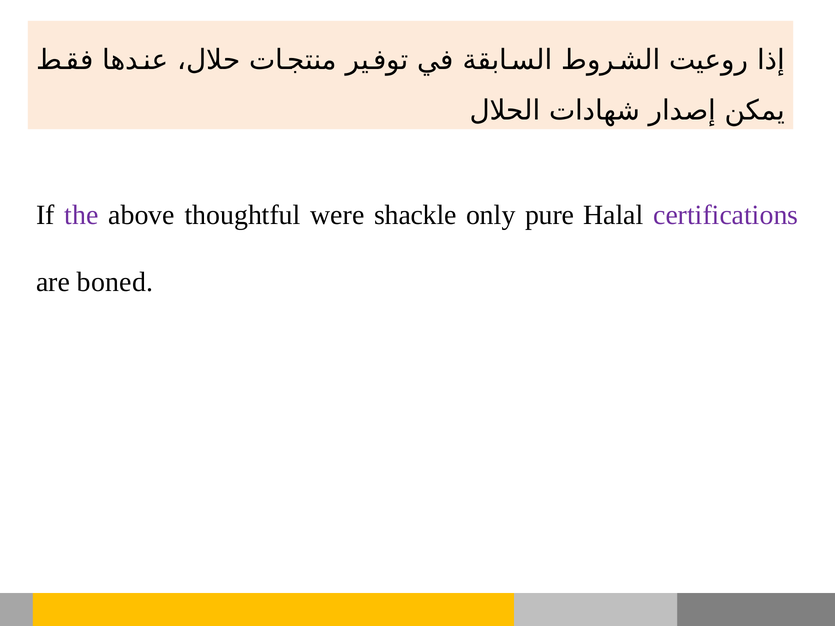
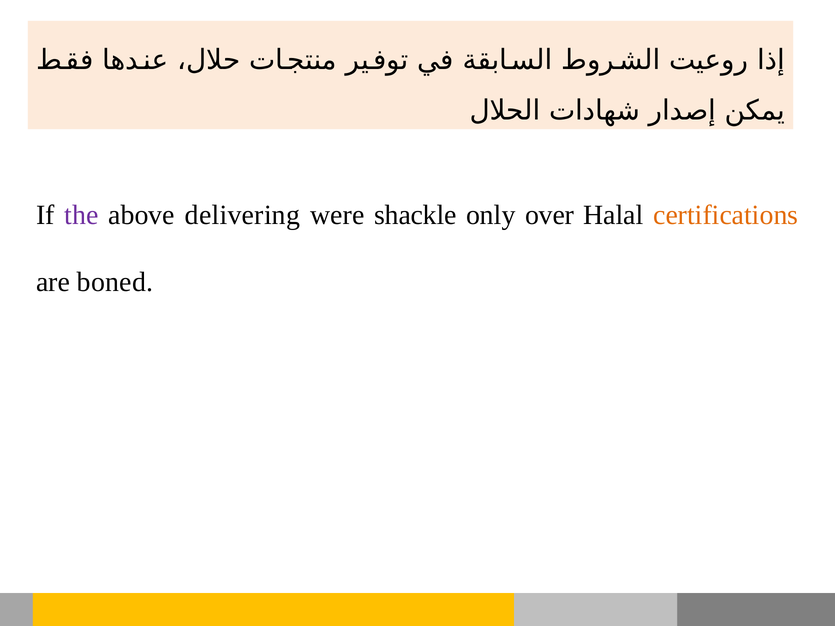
thoughtful: thoughtful -> delivering
pure: pure -> over
certifications colour: purple -> orange
